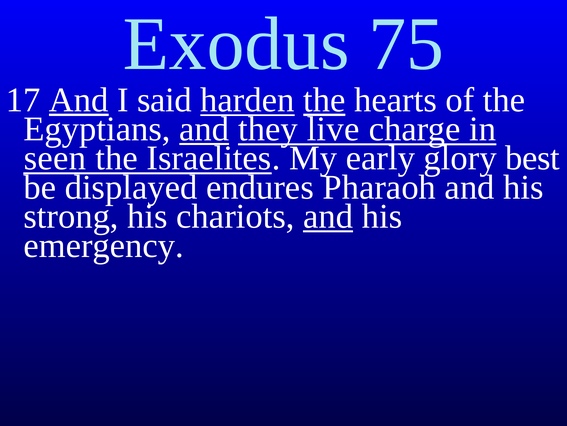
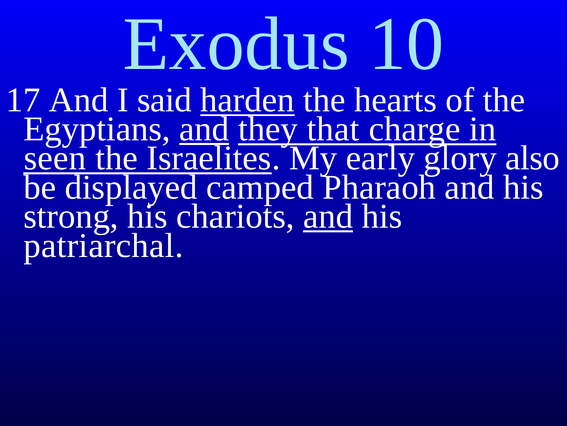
75: 75 -> 10
And at (79, 100) underline: present -> none
the at (324, 100) underline: present -> none
live: live -> that
best: best -> also
endures: endures -> camped
emergency: emergency -> patriarchal
